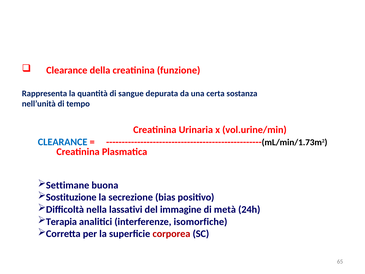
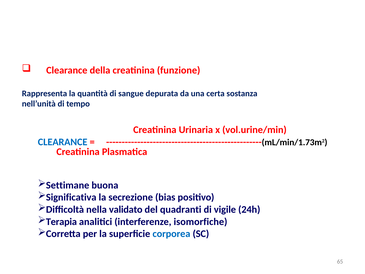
Sostituzione: Sostituzione -> Significativa
lassativi: lassativi -> validato
immagine: immagine -> quadranti
metà: metà -> vigile
corporea colour: red -> blue
